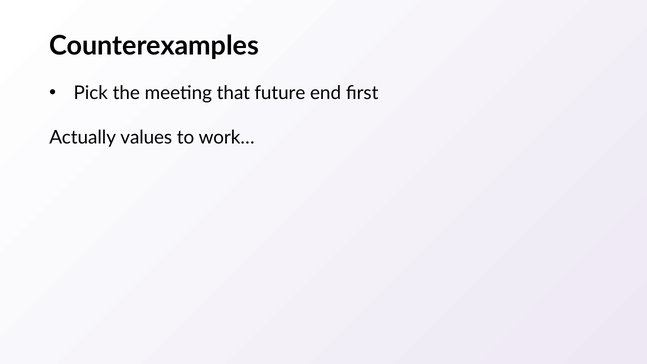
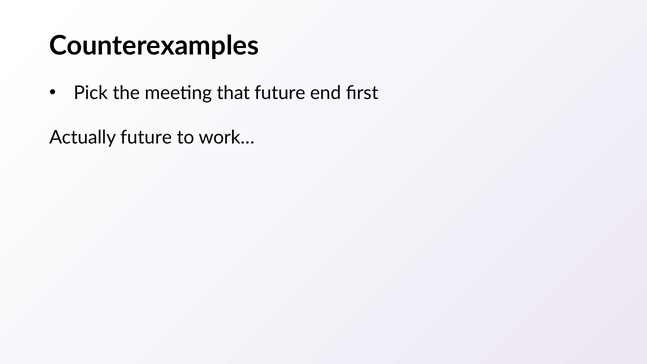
Actually values: values -> future
